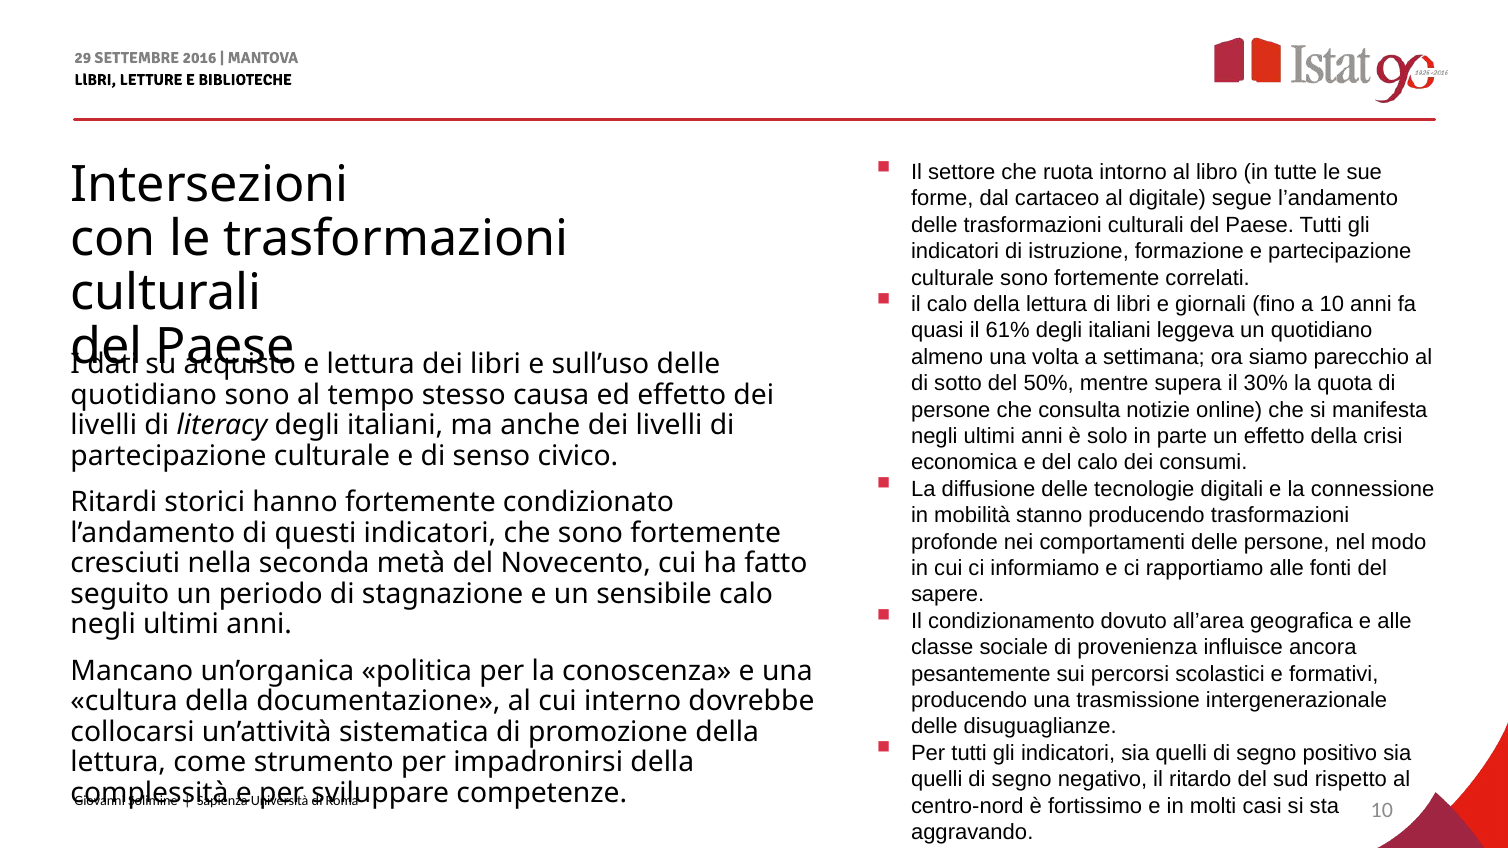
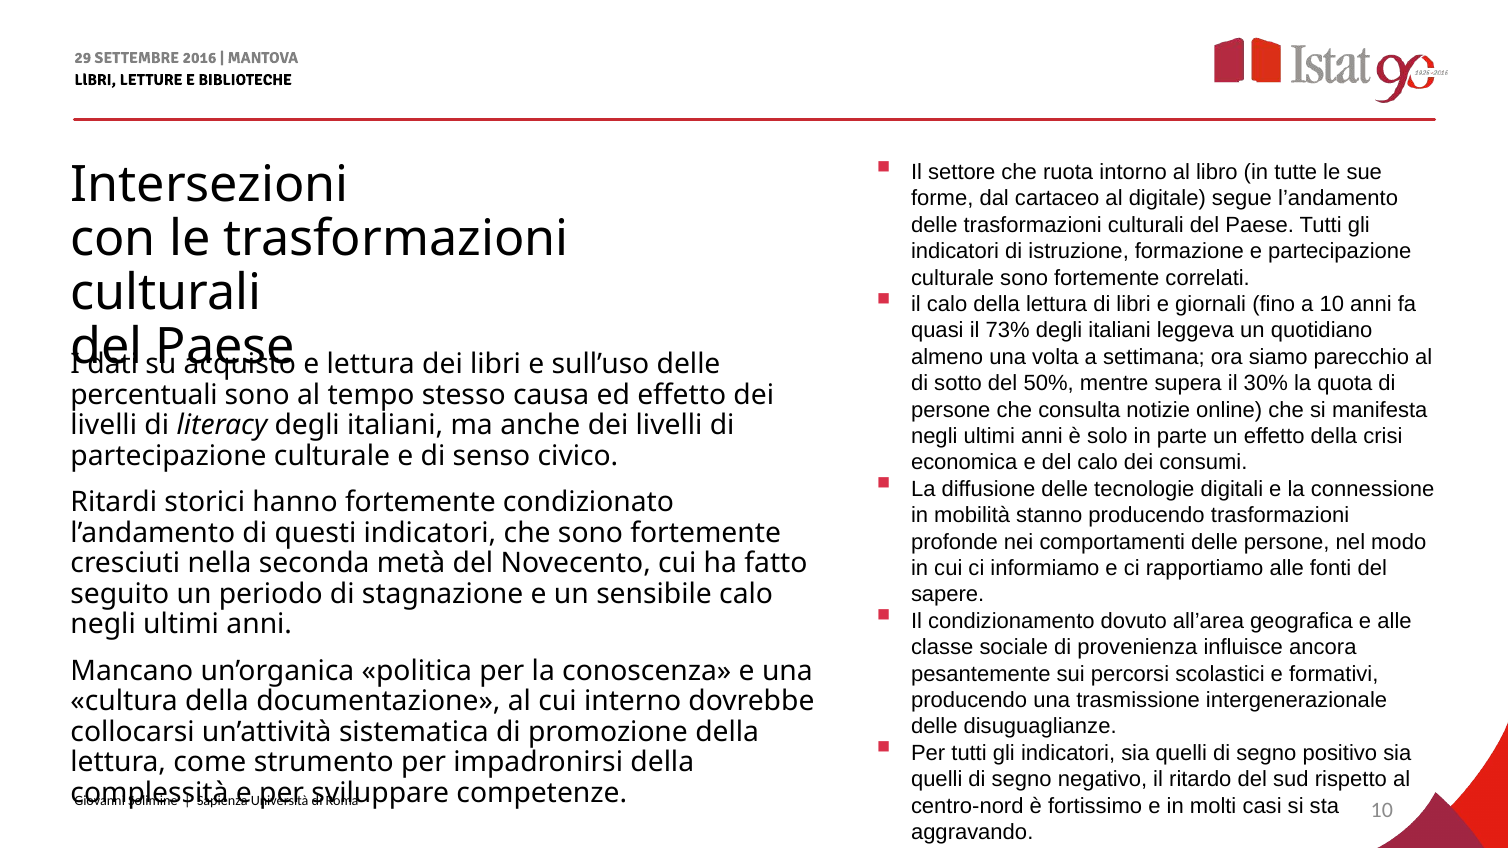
61%: 61% -> 73%
quotidiano at (144, 395): quotidiano -> percentuali
